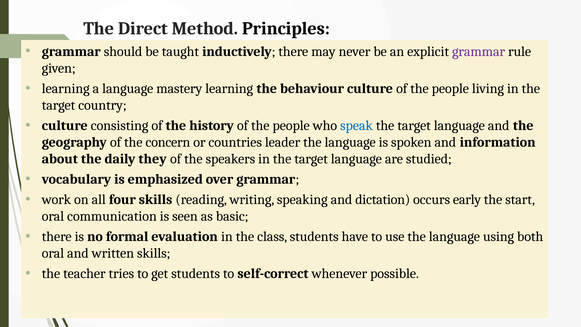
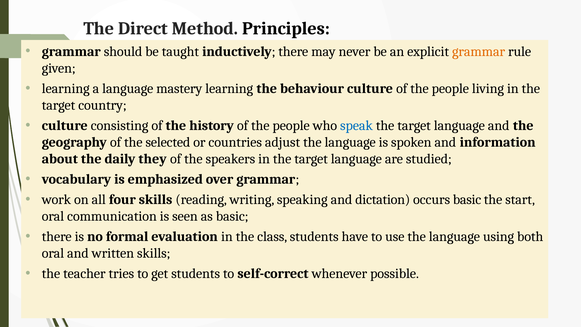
grammar at (479, 51) colour: purple -> orange
concern: concern -> selected
leader: leader -> adjust
occurs early: early -> basic
